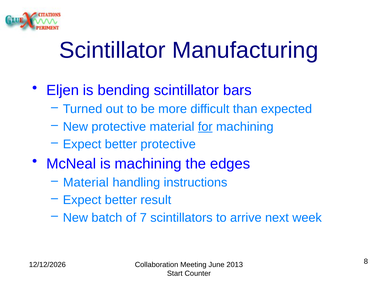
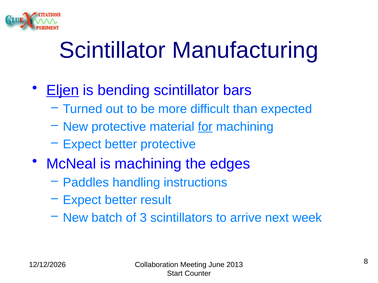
Eljen underline: none -> present
Material at (86, 183): Material -> Paddles
7: 7 -> 3
